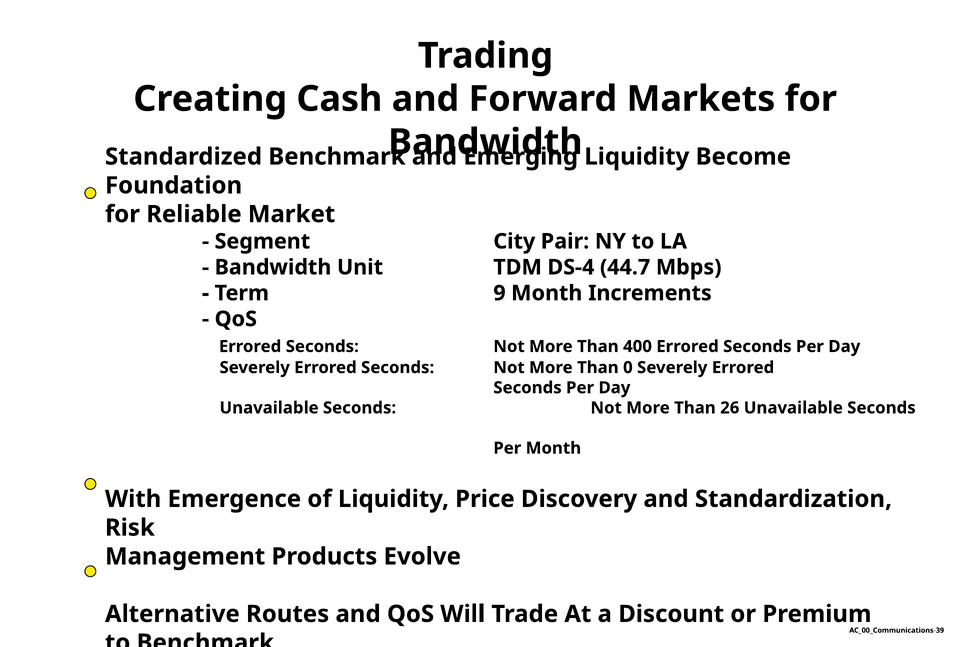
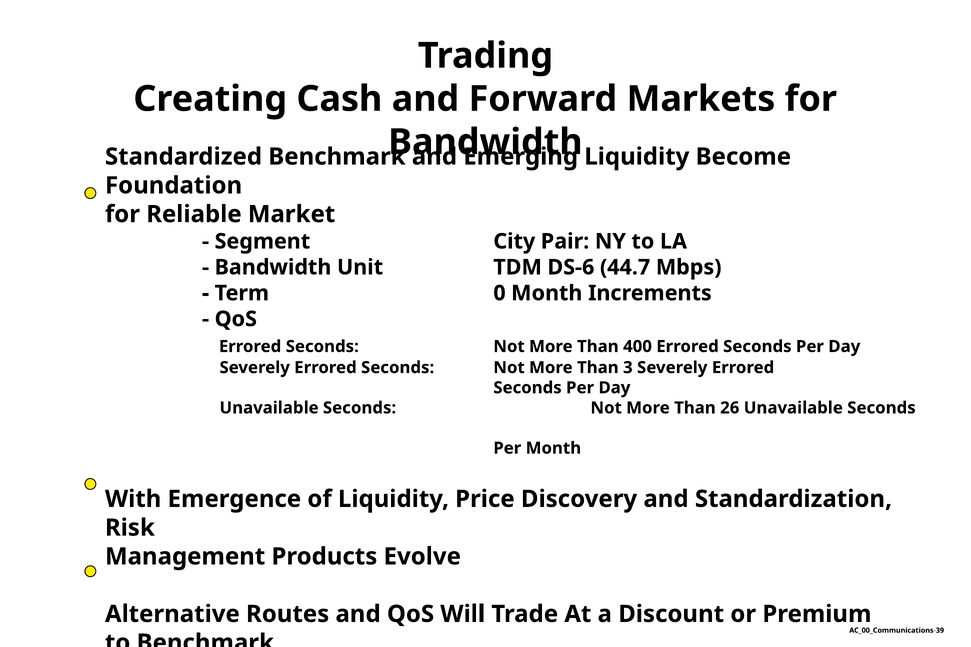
DS-4: DS-4 -> DS-6
9: 9 -> 0
0: 0 -> 3
